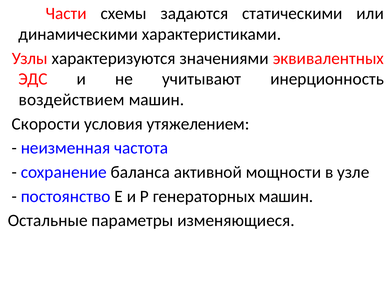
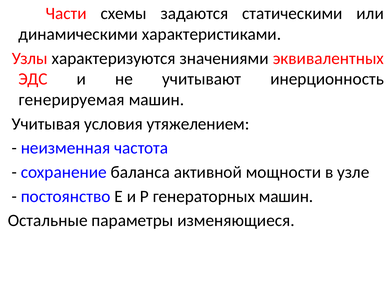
воздействием: воздействием -> генерируемая
Скорости: Скорости -> Учитывая
